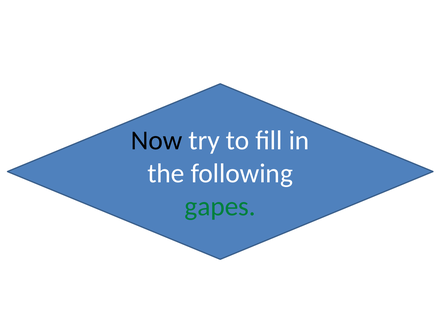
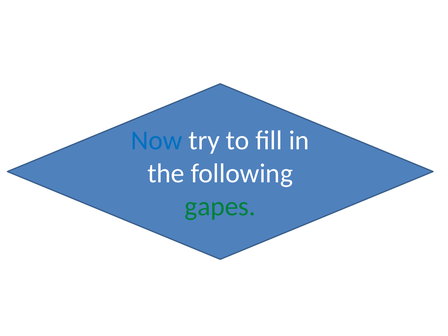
Now colour: black -> blue
